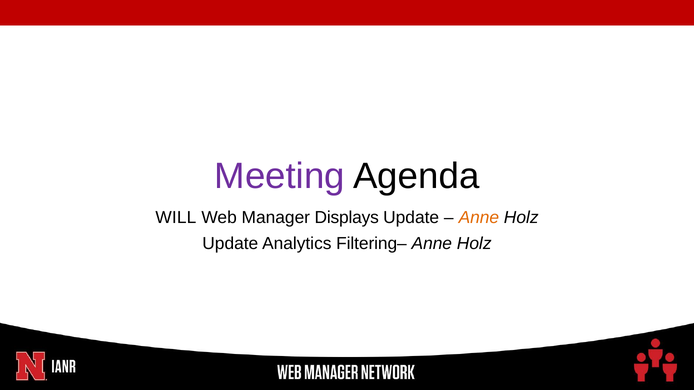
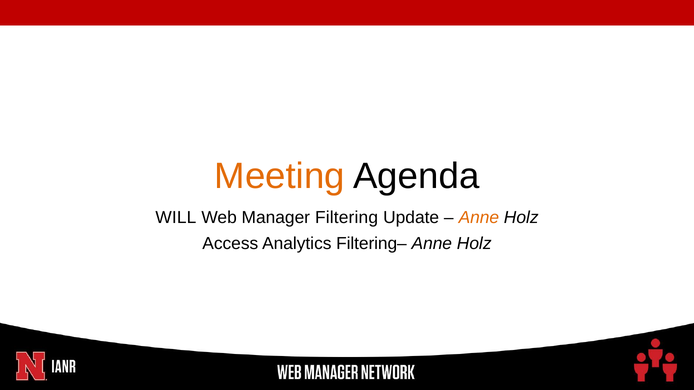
Meeting colour: purple -> orange
Displays: Displays -> Filtering
Update at (230, 244): Update -> Access
